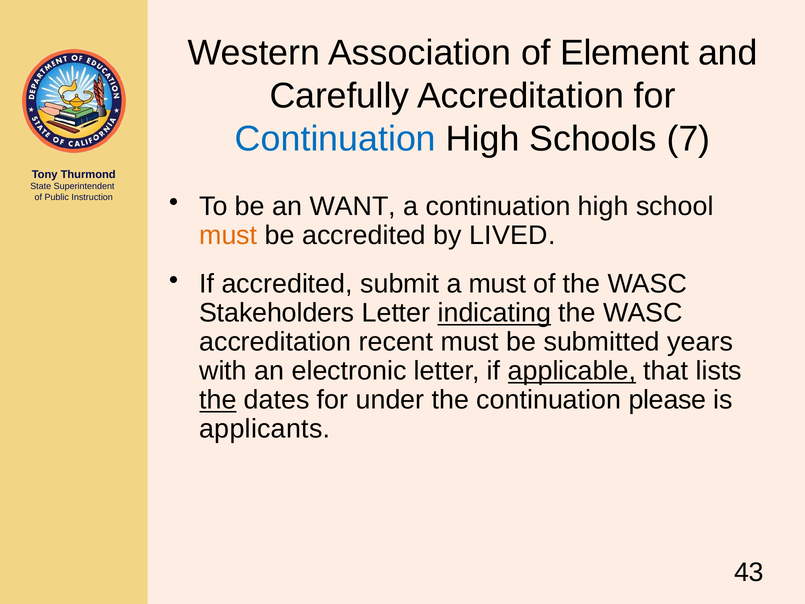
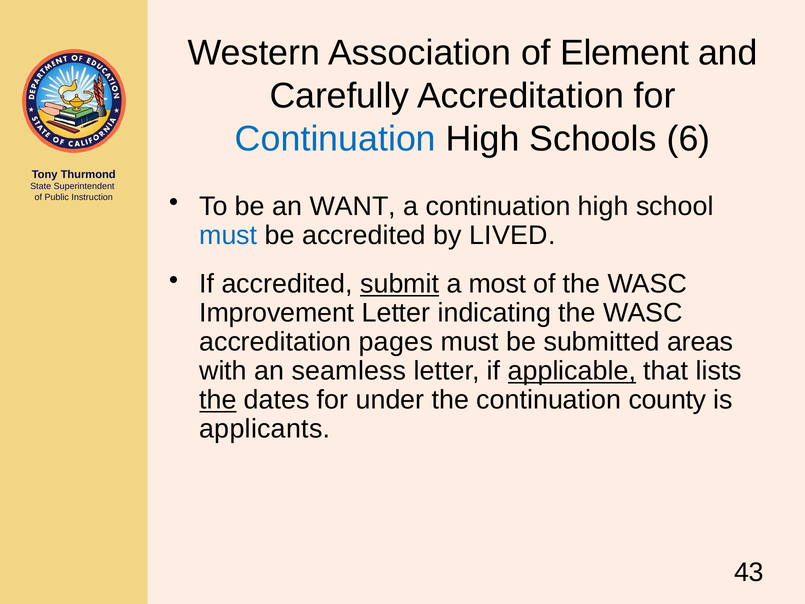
7: 7 -> 6
must at (228, 235) colour: orange -> blue
submit underline: none -> present
a must: must -> most
Stakeholders: Stakeholders -> Improvement
indicating underline: present -> none
recent: recent -> pages
years: years -> areas
electronic: electronic -> seamless
please: please -> county
